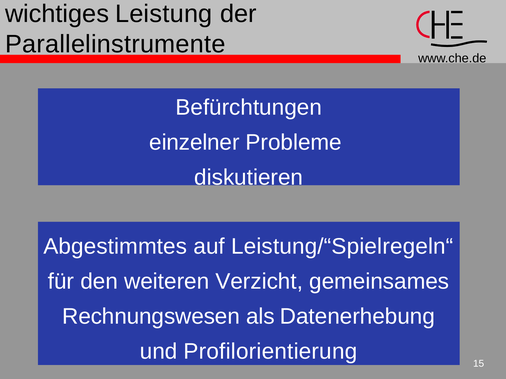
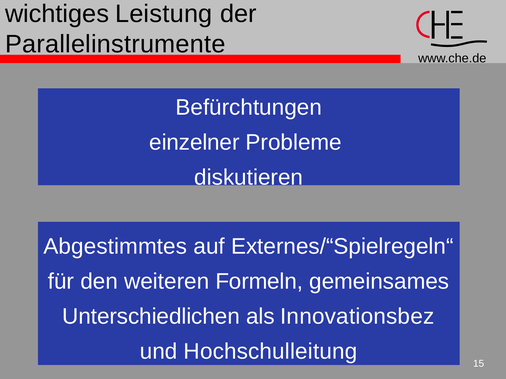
Leistung/“Spielregeln“: Leistung/“Spielregeln“ -> Externes/“Spielregeln“
Verzicht: Verzicht -> Formeln
Rechnungswesen: Rechnungswesen -> Unterschiedlichen
Datenerhebung: Datenerhebung -> Innovationsbez
Profilorientierung: Profilorientierung -> Hochschulleitung
